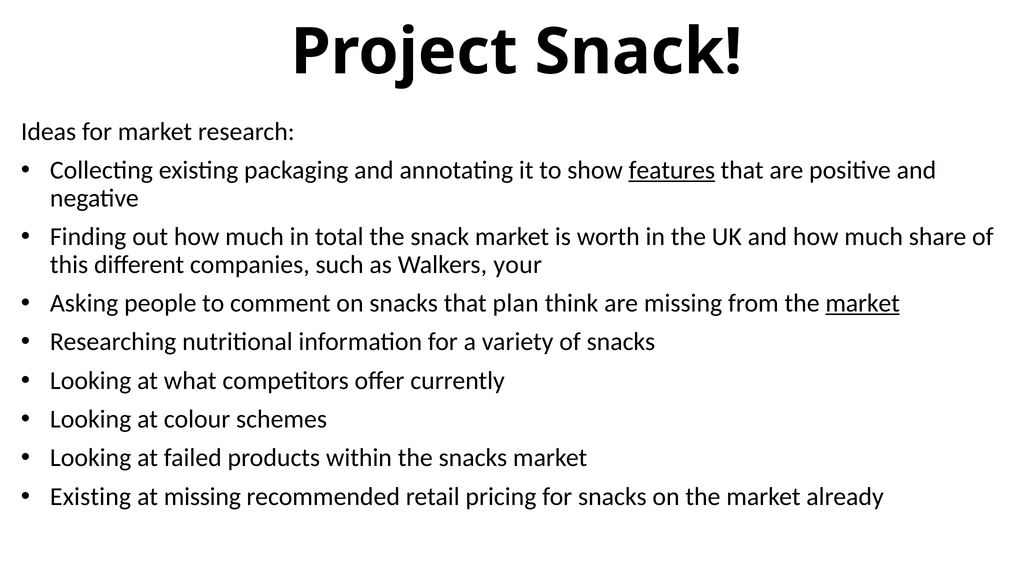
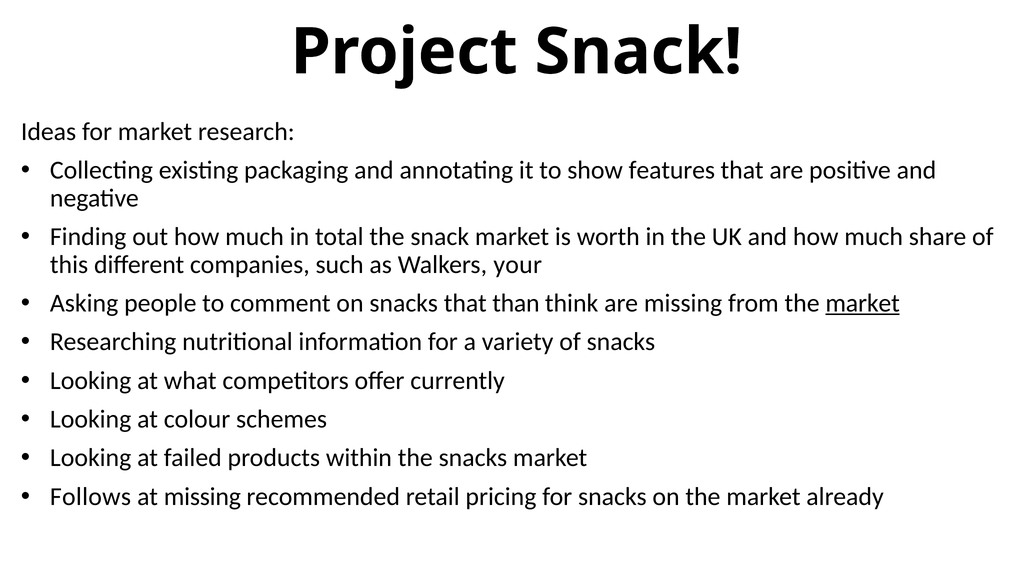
features underline: present -> none
plan: plan -> than
Existing at (91, 497): Existing -> Follows
